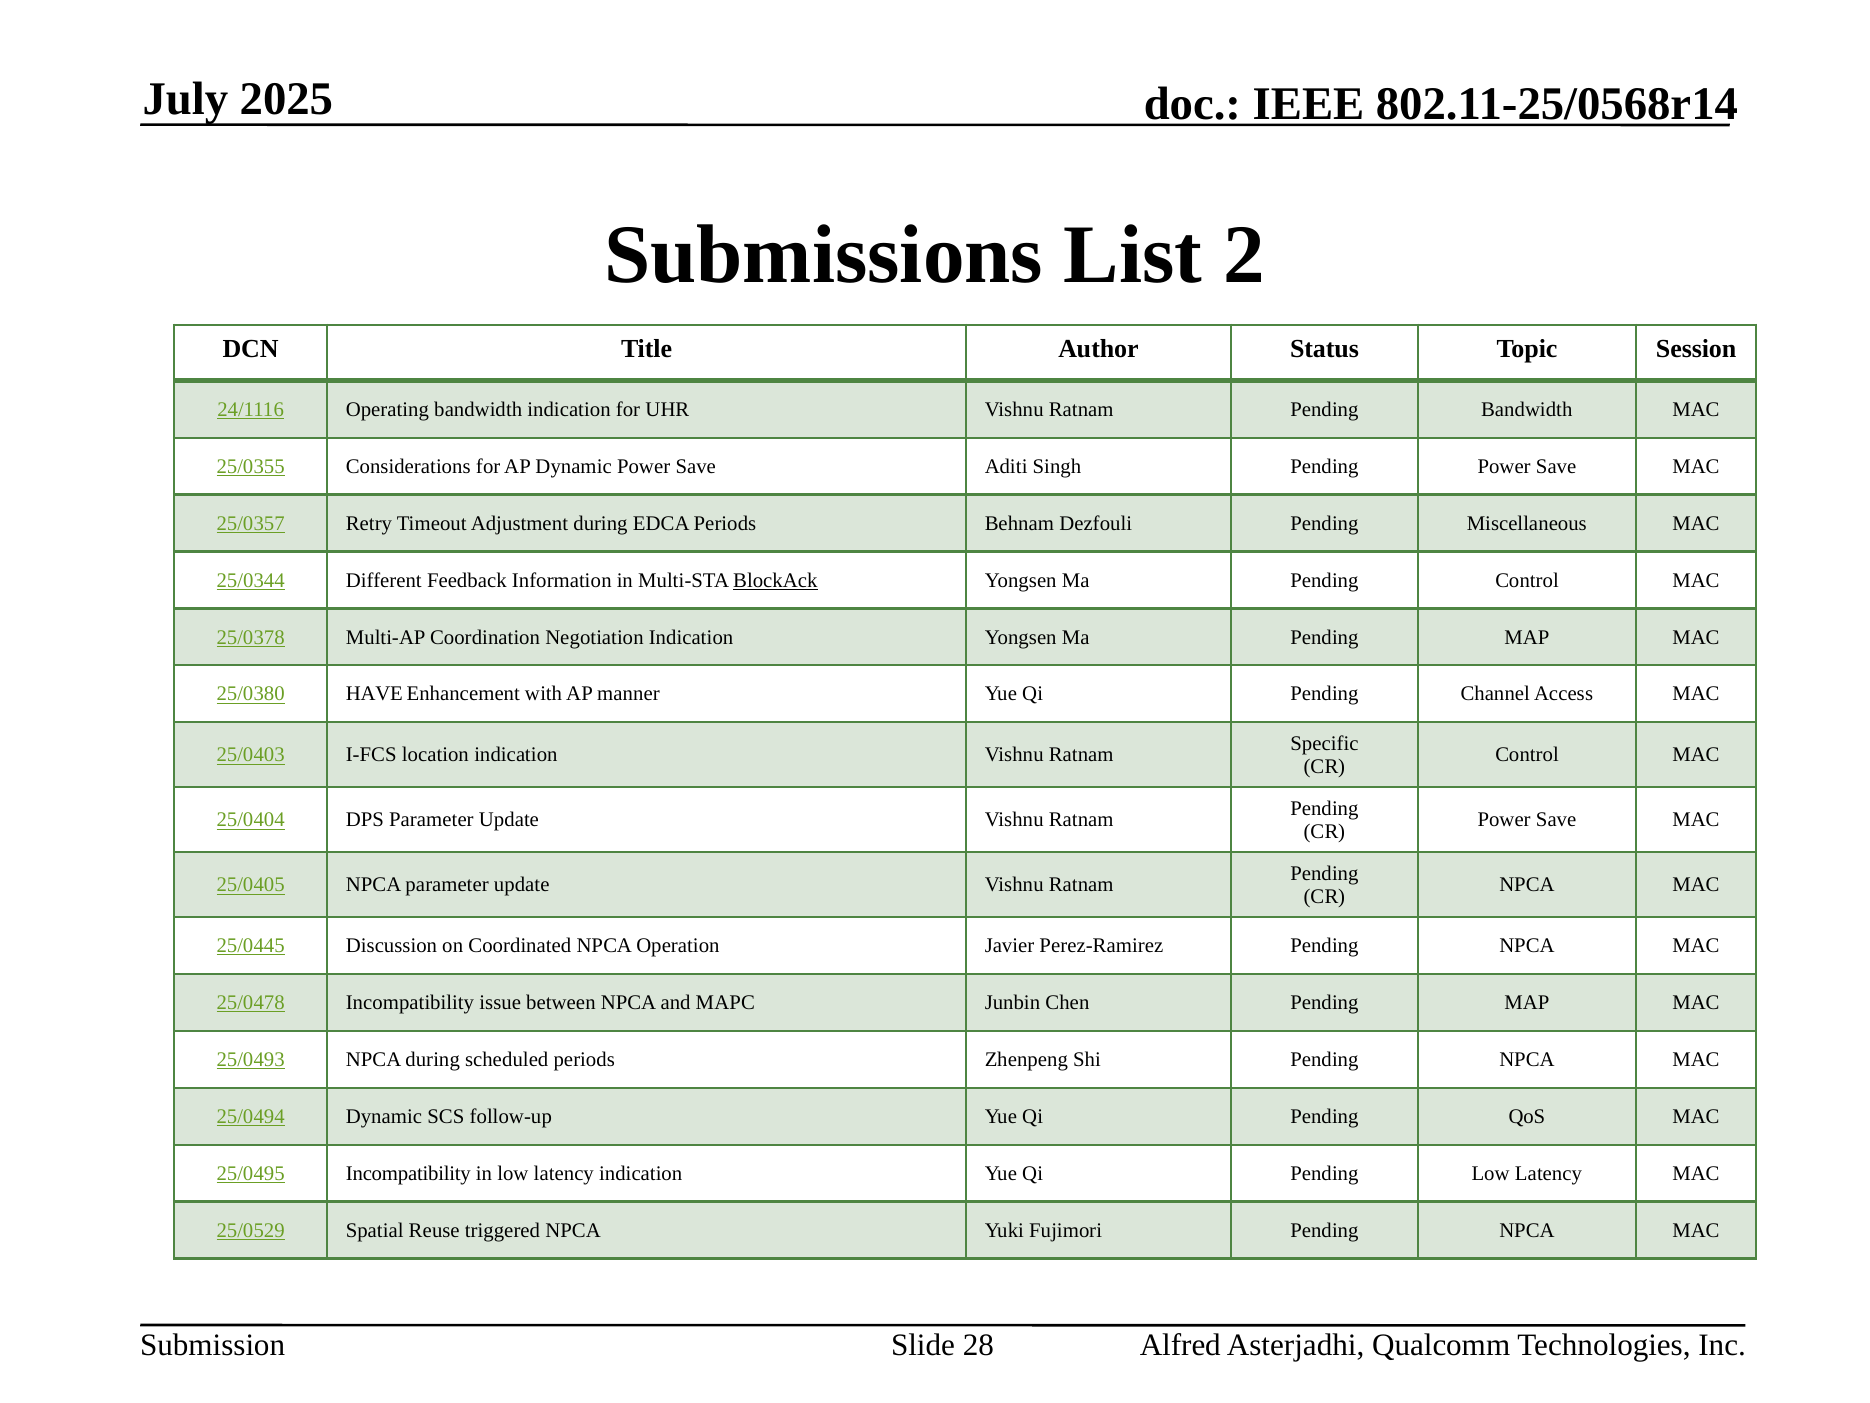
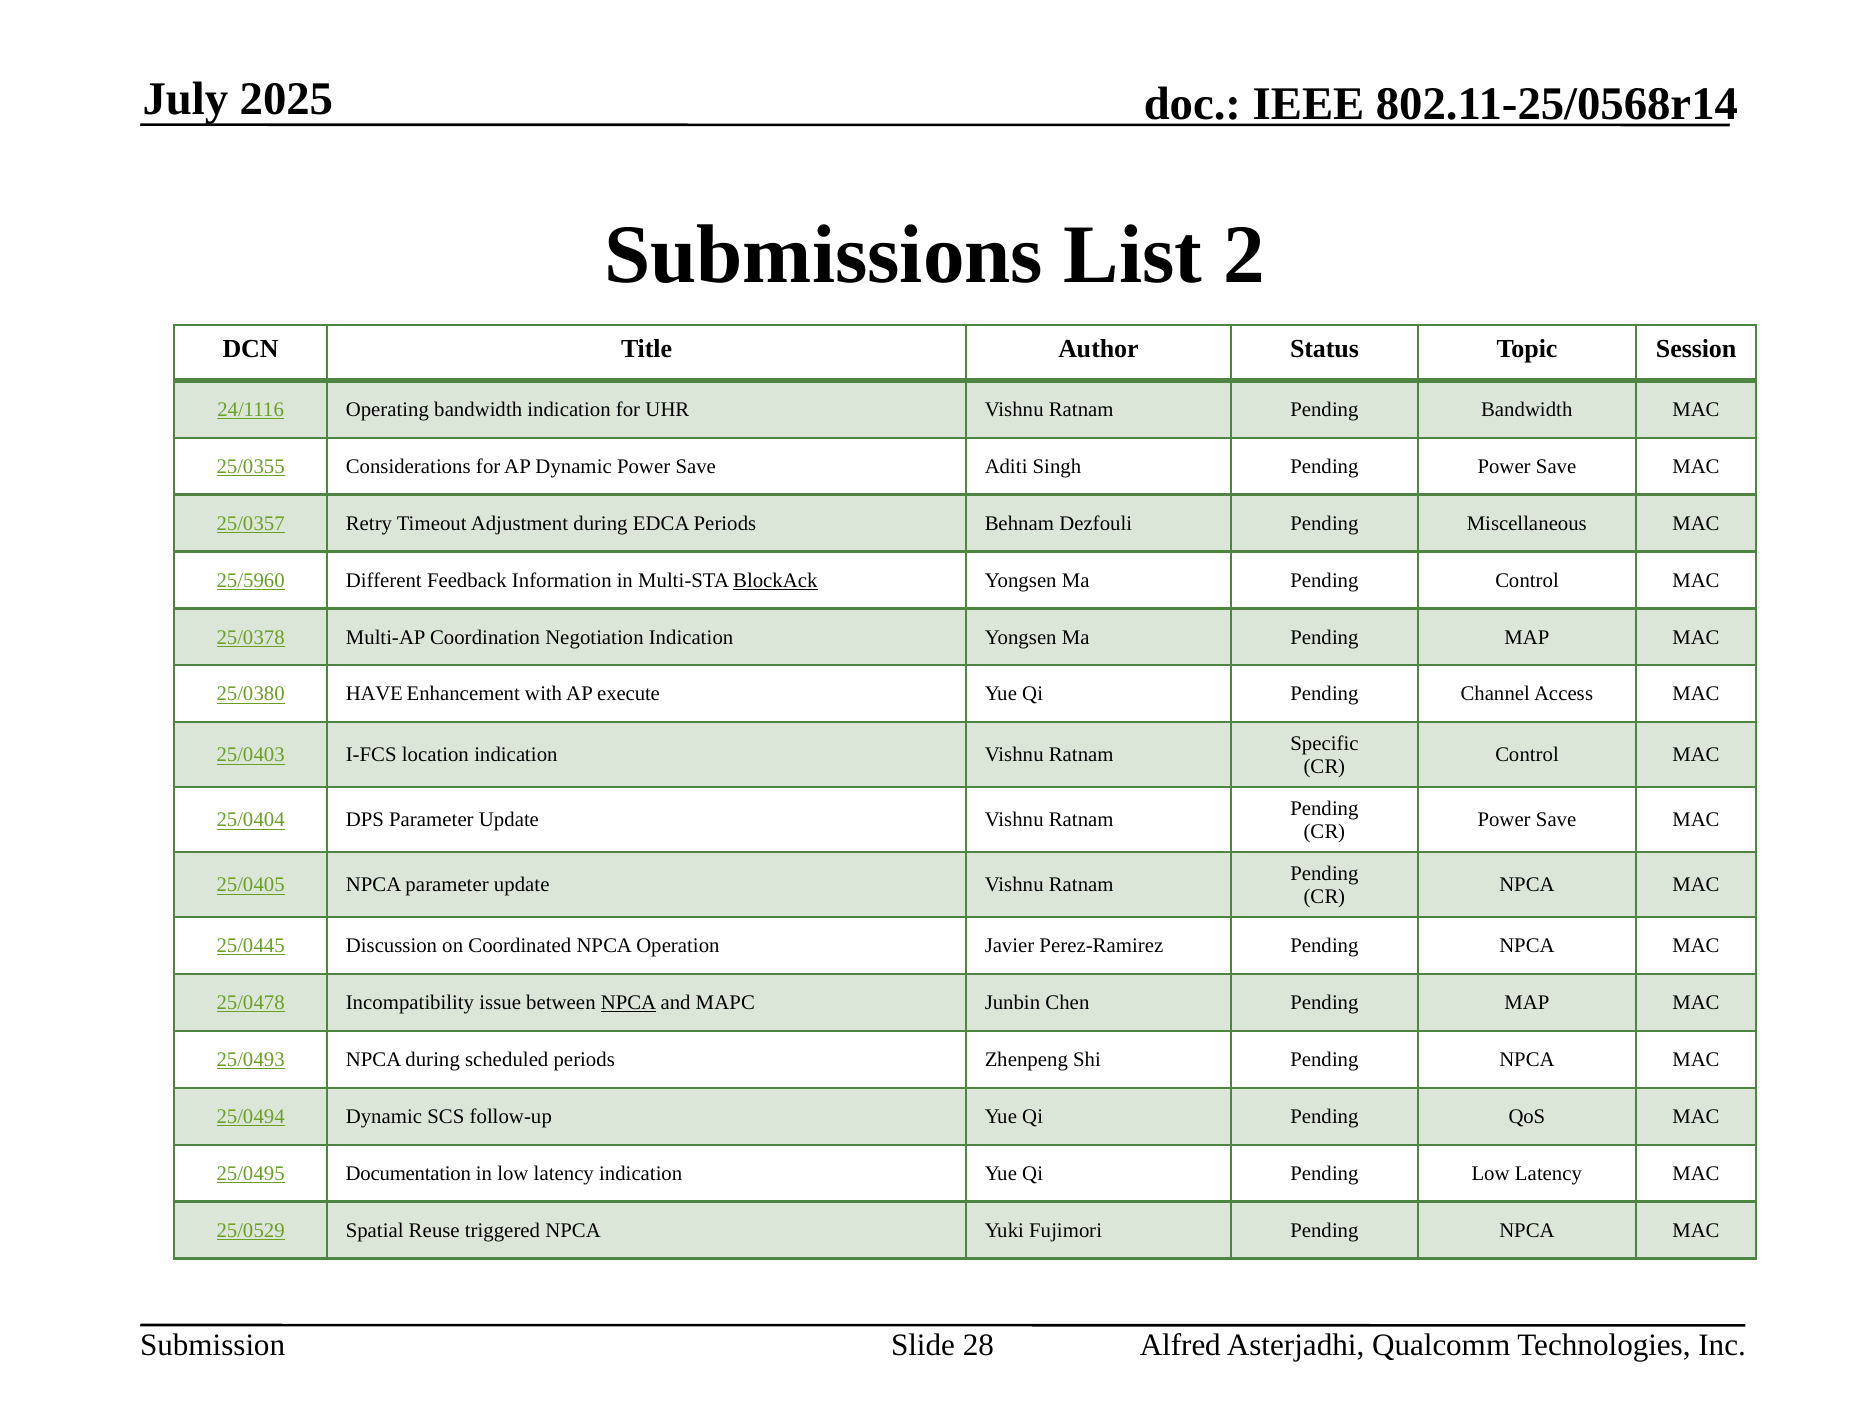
25/0344: 25/0344 -> 25/5960
manner: manner -> execute
NPCA at (629, 1002) underline: none -> present
25/0495 Incompatibility: Incompatibility -> Documentation
